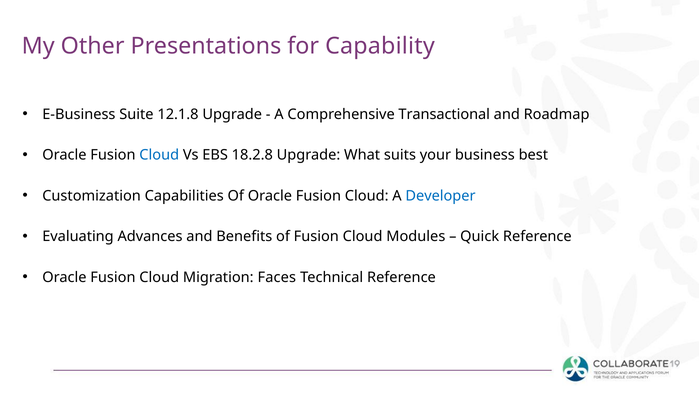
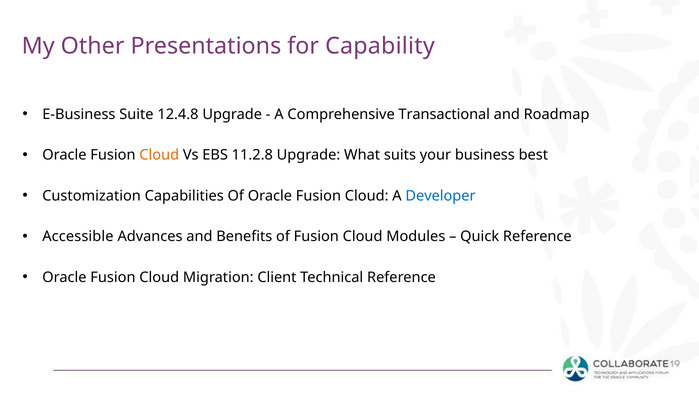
12.1.8: 12.1.8 -> 12.4.8
Cloud at (159, 155) colour: blue -> orange
18.2.8: 18.2.8 -> 11.2.8
Evaluating: Evaluating -> Accessible
Faces: Faces -> Client
